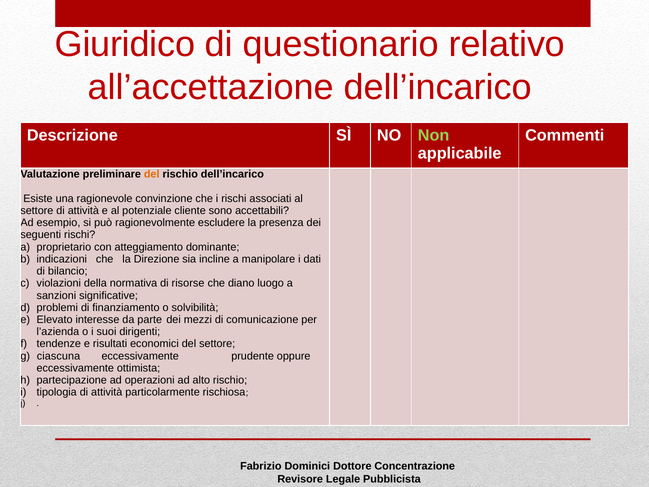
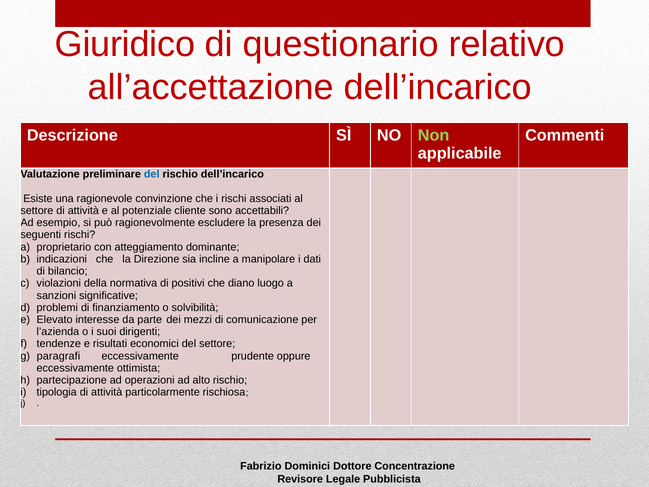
del at (152, 174) colour: orange -> blue
risorse: risorse -> positivi
ciascuna: ciascuna -> paragrafi
